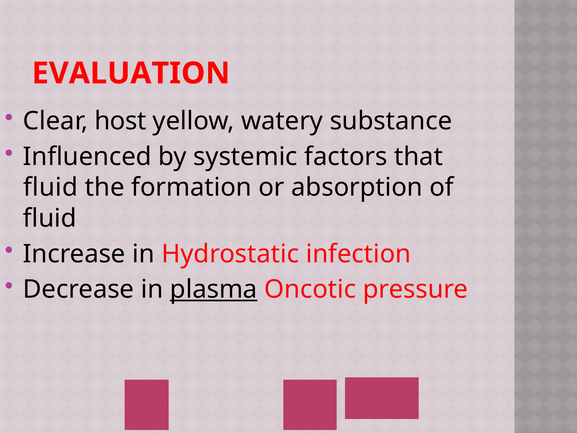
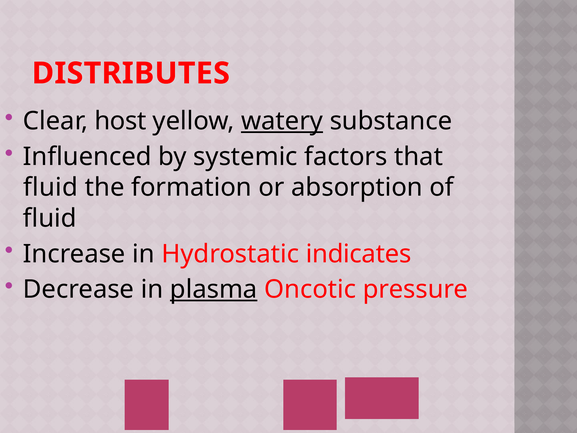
EVALUATION: EVALUATION -> DISTRIBUTES
watery underline: none -> present
infection: infection -> indicates
